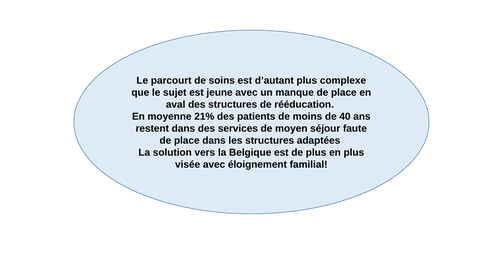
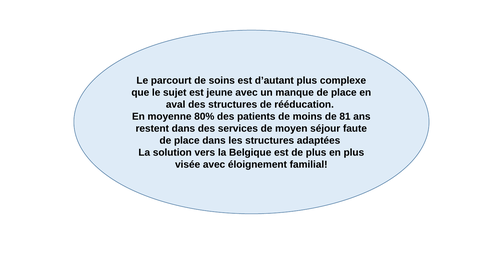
21%: 21% -> 80%
40: 40 -> 81
